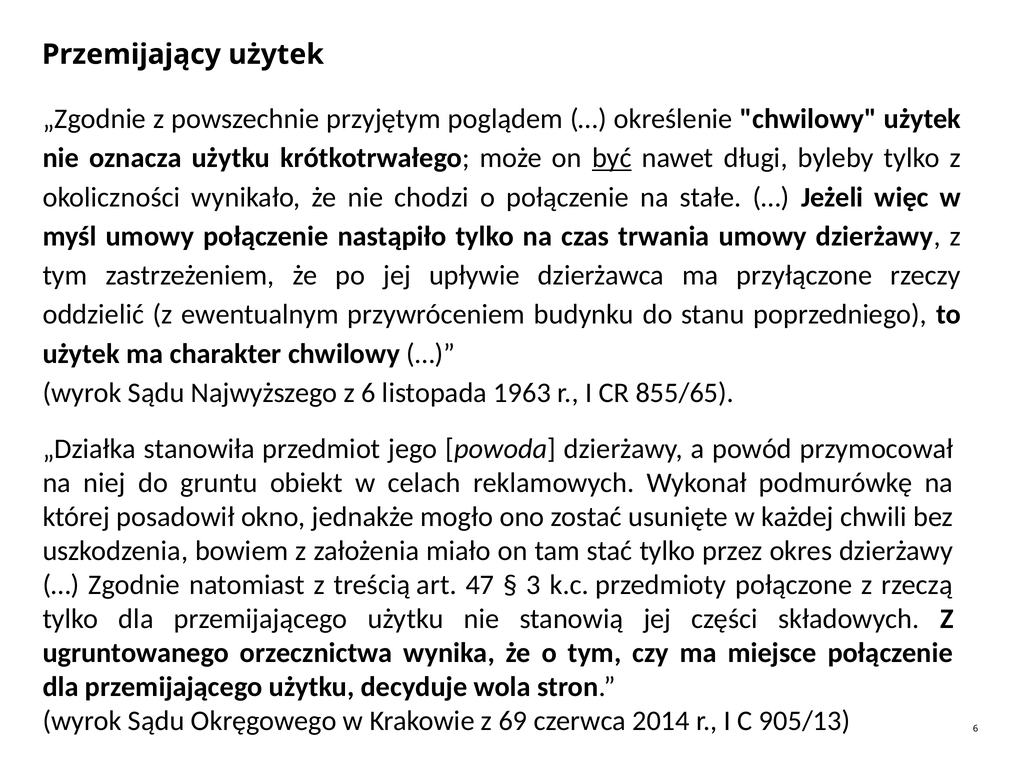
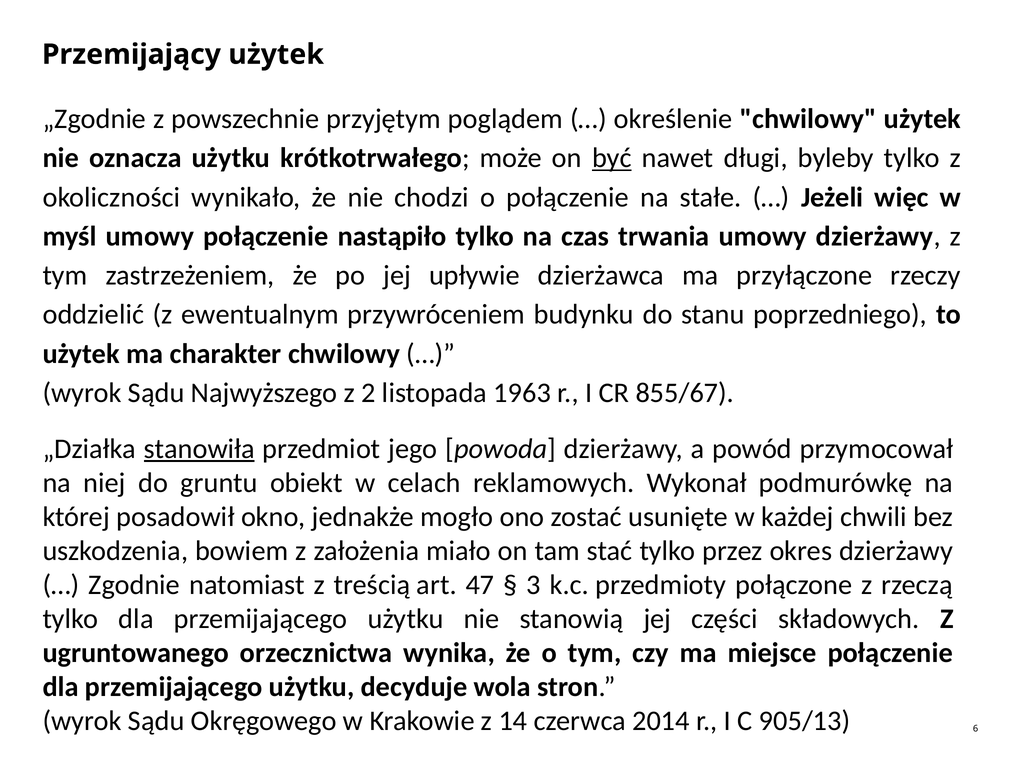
z 6: 6 -> 2
855/65: 855/65 -> 855/67
stanowiła underline: none -> present
69: 69 -> 14
